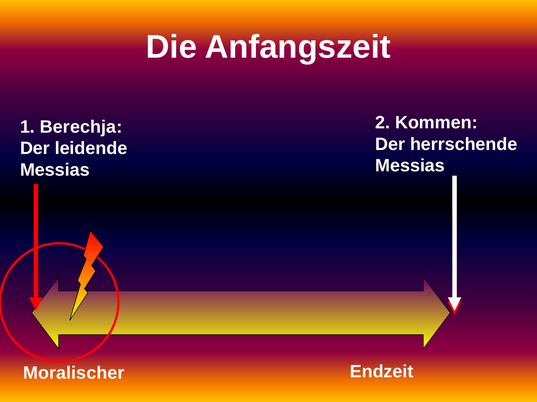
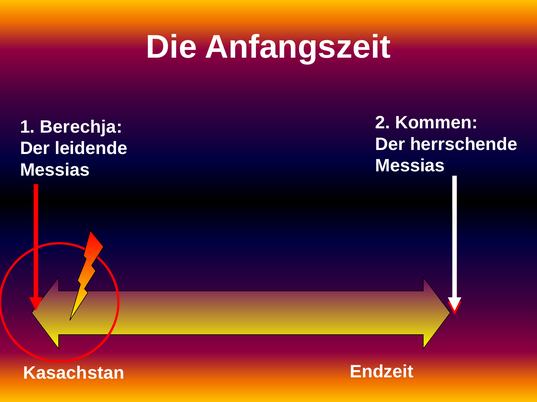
Moralischer: Moralischer -> Kasachstan
